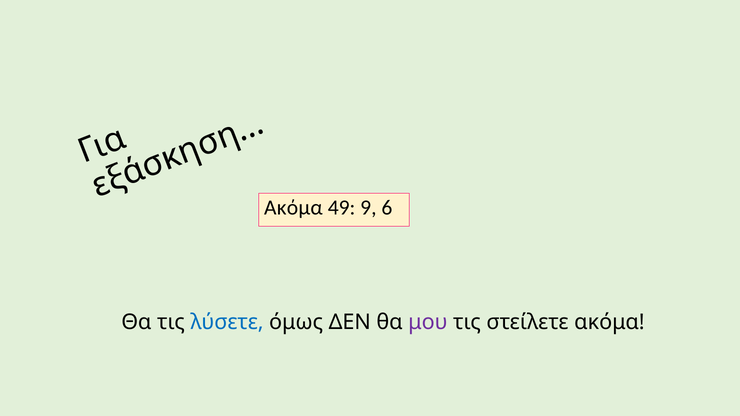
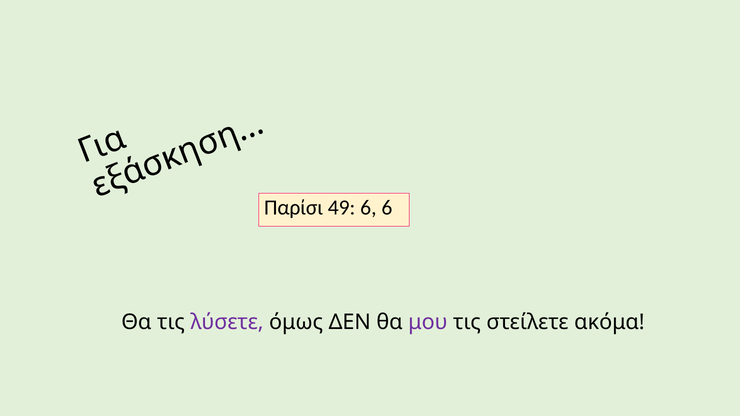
Ακόμα at (293, 208): Ακόμα -> Παρίσι
49 9: 9 -> 6
λύσετε colour: blue -> purple
